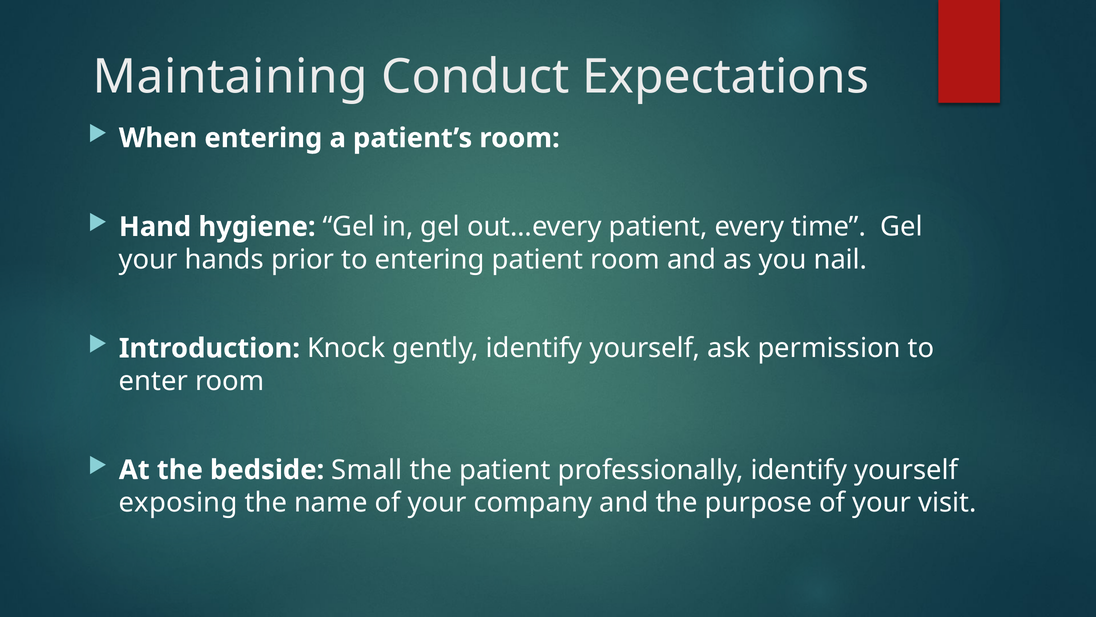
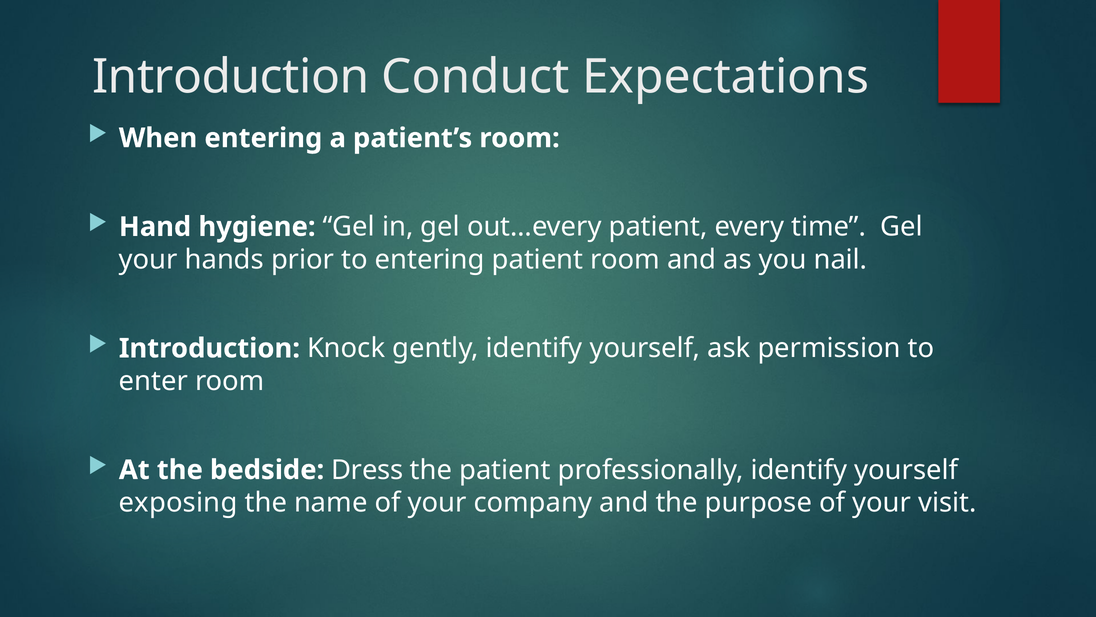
Maintaining at (230, 77): Maintaining -> Introduction
Small: Small -> Dress
